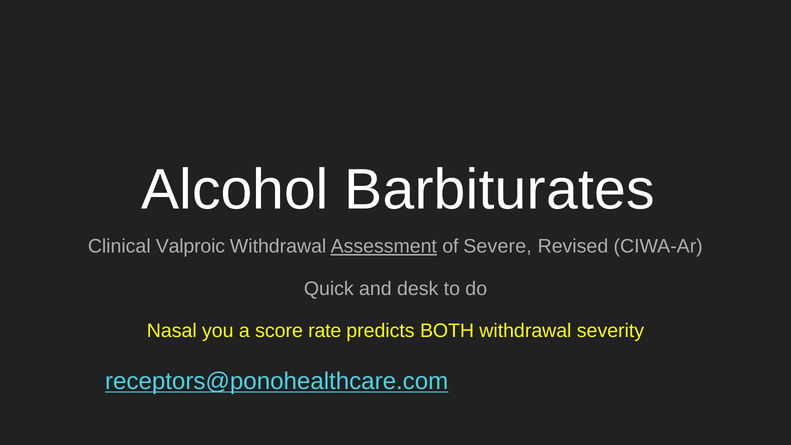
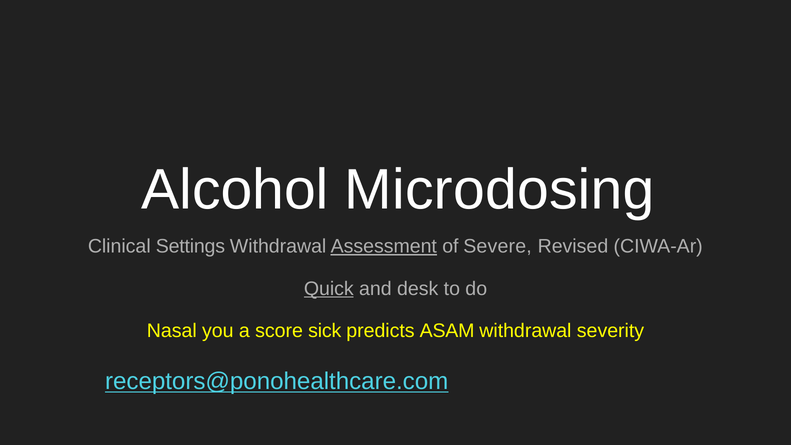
Barbiturates: Barbiturates -> Microdosing
Valproic: Valproic -> Settings
Quick underline: none -> present
rate: rate -> sick
BOTH: BOTH -> ASAM
